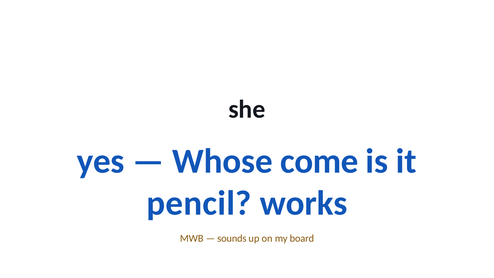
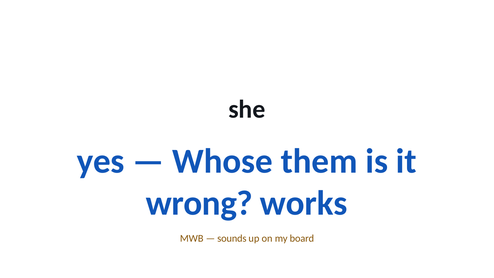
come: come -> them
pencil: pencil -> wrong
